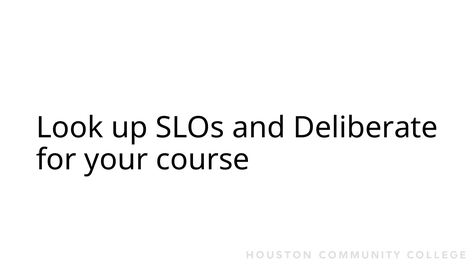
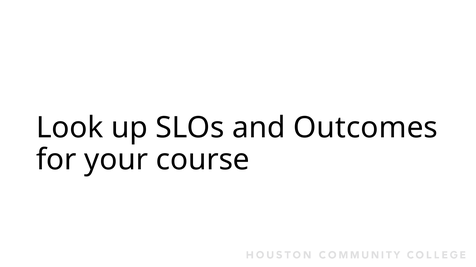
Deliberate: Deliberate -> Outcomes
